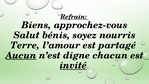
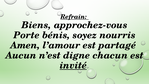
Salut: Salut -> Porte
Terre: Terre -> Amen
Aucun underline: present -> none
